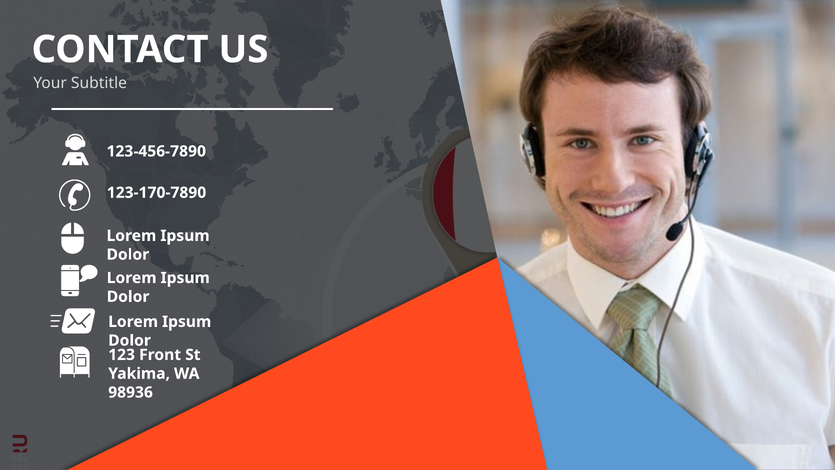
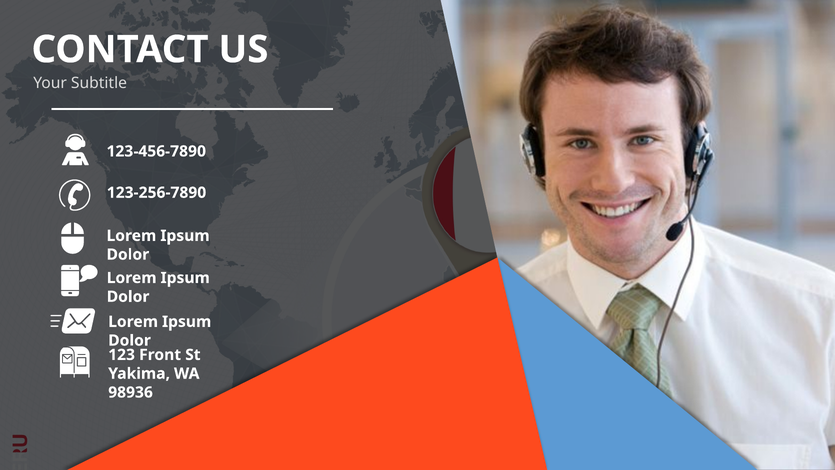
123-170-7890: 123-170-7890 -> 123-256-7890
